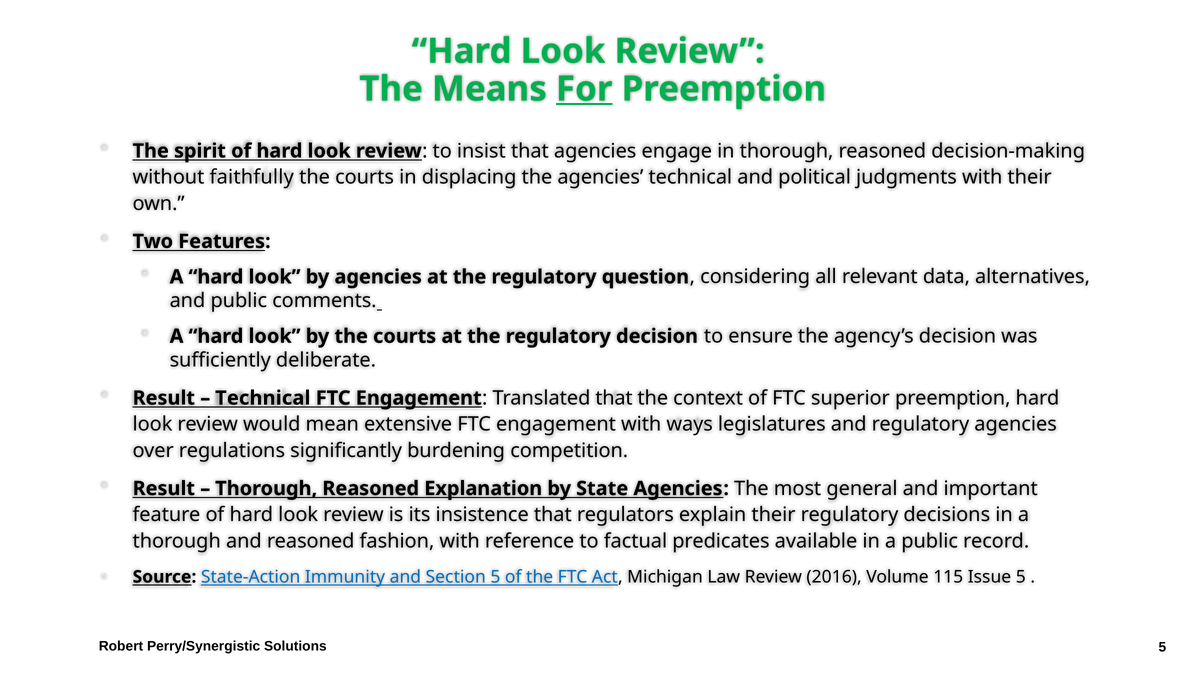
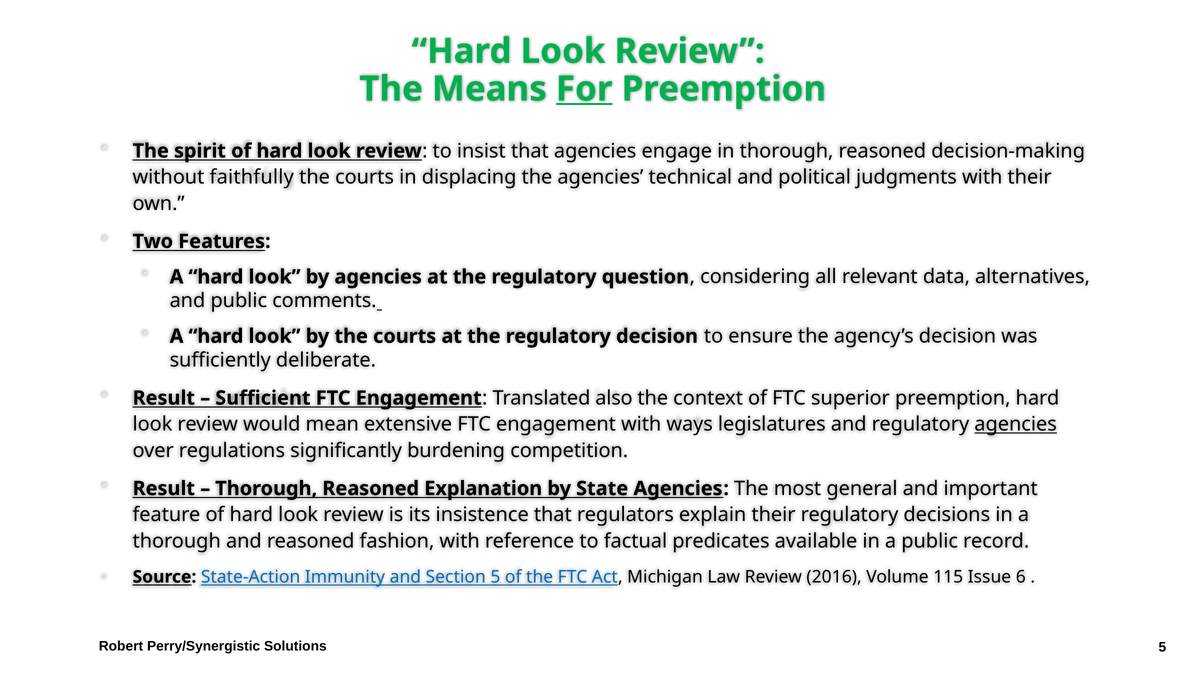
Technical at (263, 398): Technical -> Sufficient
Translated that: that -> also
agencies at (1016, 425) underline: none -> present
Issue 5: 5 -> 6
